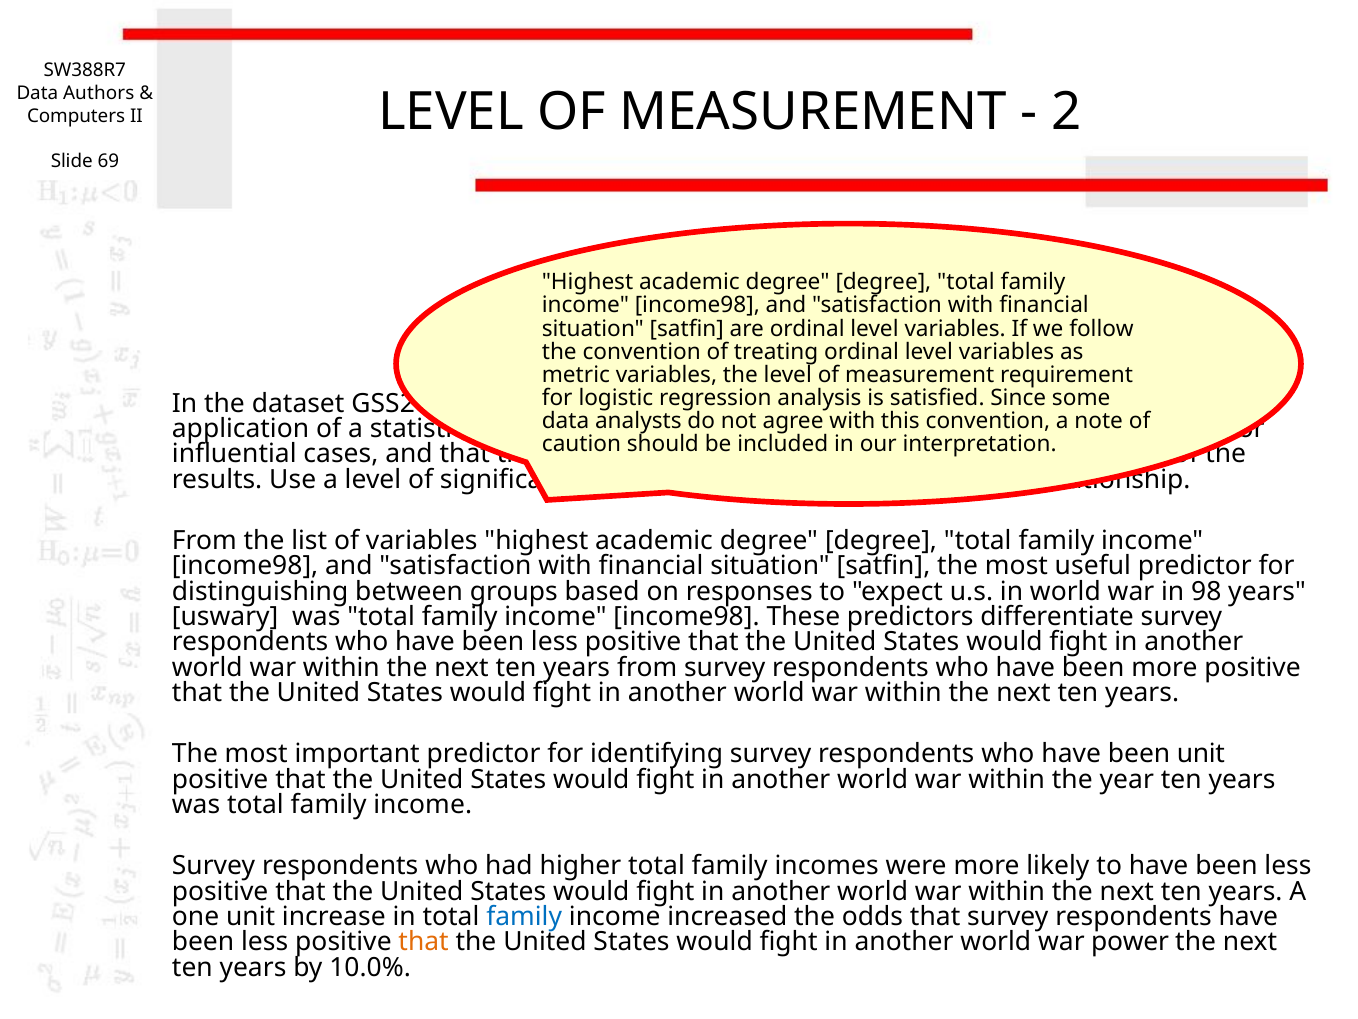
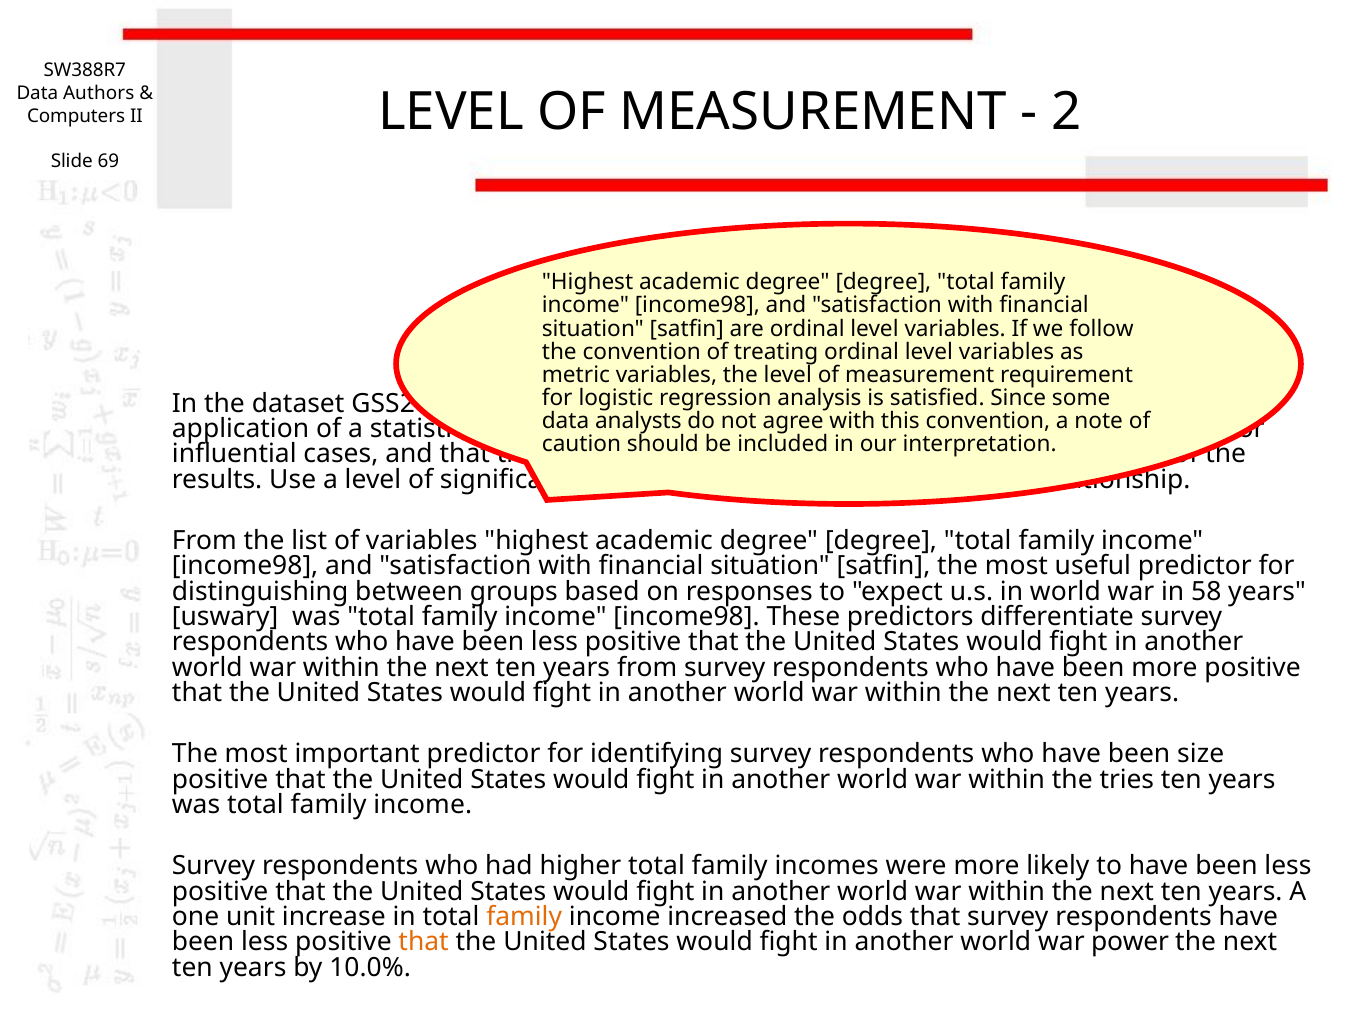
98: 98 -> 58
been unit: unit -> size
year: year -> tries
family at (524, 916) colour: blue -> orange
